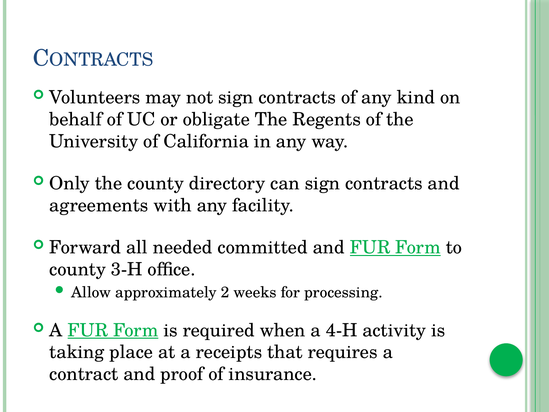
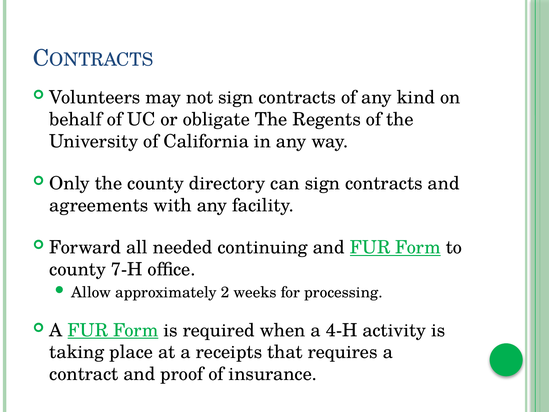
committed: committed -> continuing
3-H: 3-H -> 7-H
